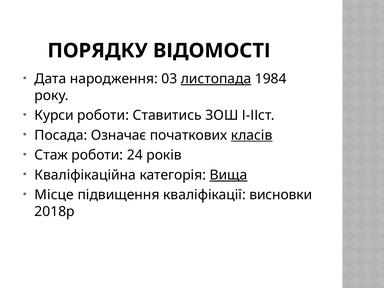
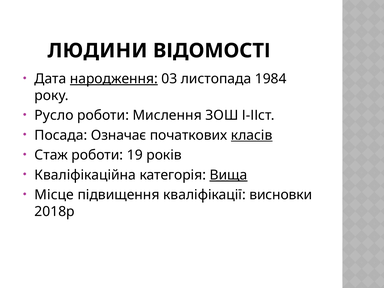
ПОРЯДКУ: ПОРЯДКУ -> ЛЮДИНИ
народження underline: none -> present
листопада underline: present -> none
Курси: Курси -> Русло
Ставитись: Ставитись -> Мислення
24: 24 -> 19
